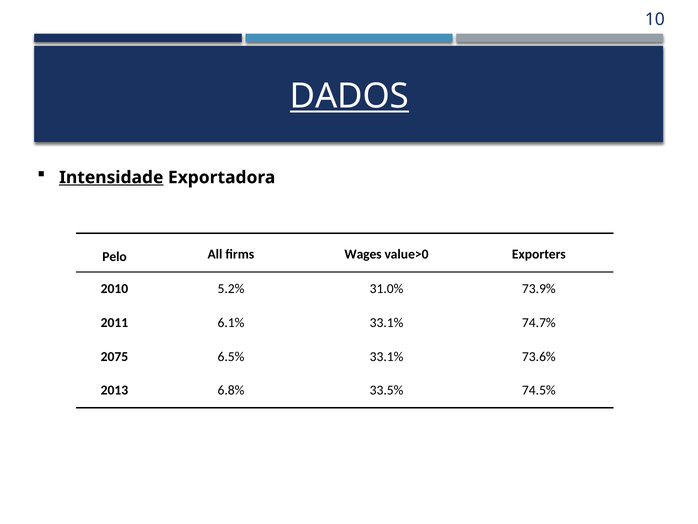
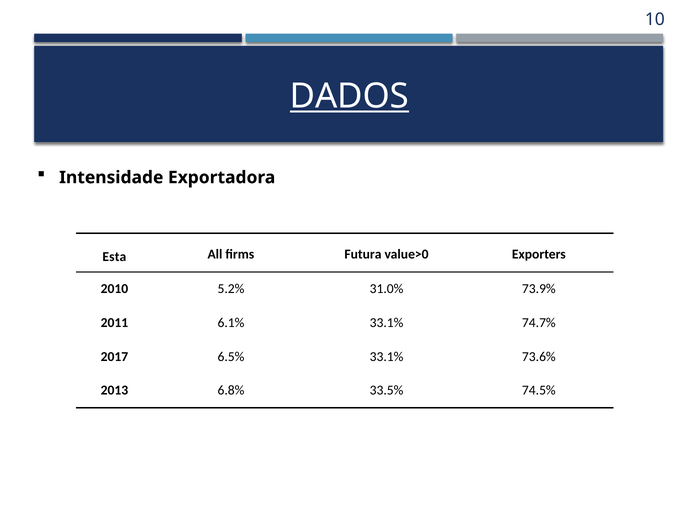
Intensidade underline: present -> none
Pelo: Pelo -> Esta
Wages: Wages -> Futura
2075: 2075 -> 2017
